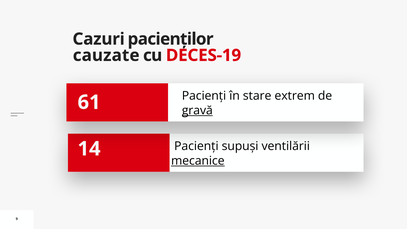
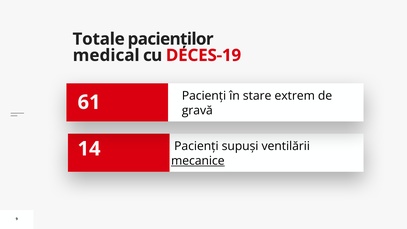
Cazuri: Cazuri -> Totale
cauzate: cauzate -> medical
gravă underline: present -> none
